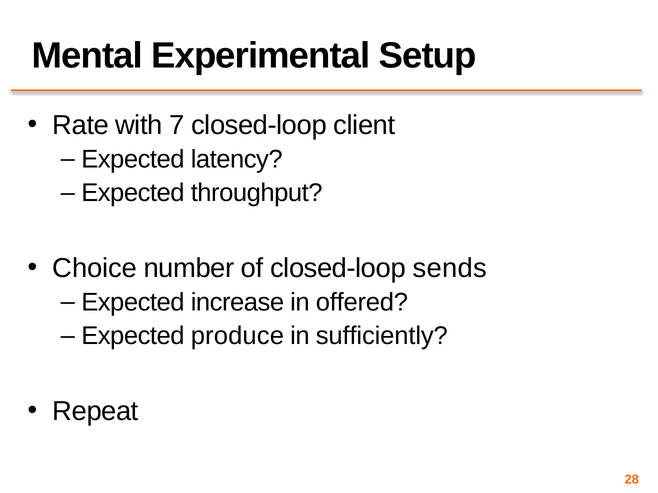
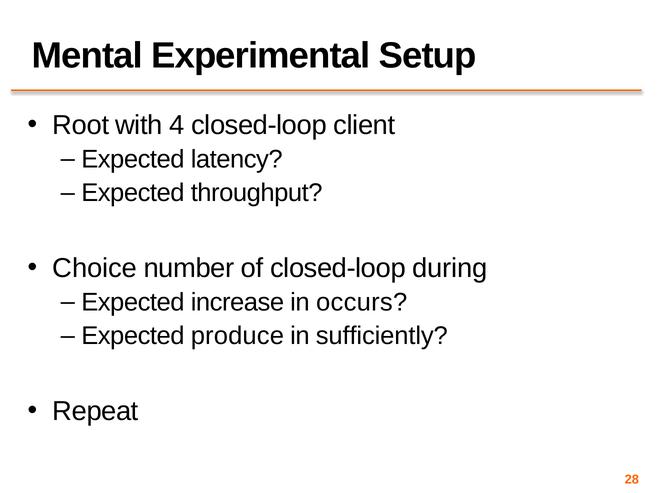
Rate: Rate -> Root
7: 7 -> 4
sends: sends -> during
offered: offered -> occurs
